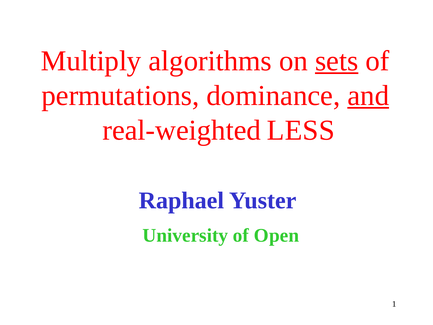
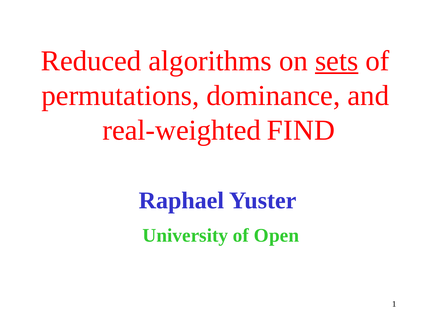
Multiply: Multiply -> Reduced
and underline: present -> none
LESS: LESS -> FIND
